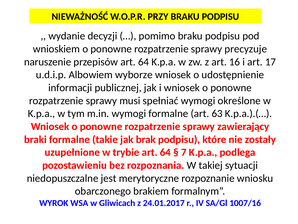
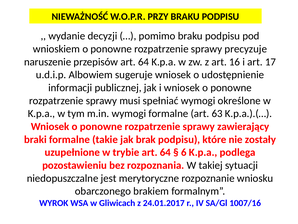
wyborze: wyborze -> sugeruje
7: 7 -> 6
